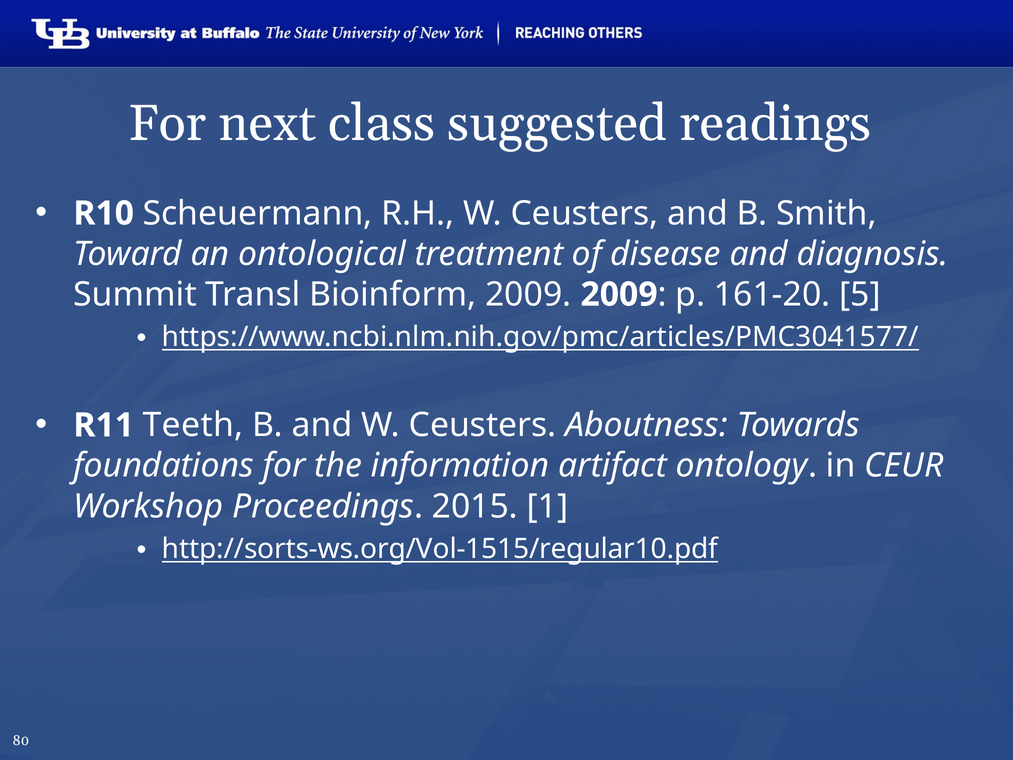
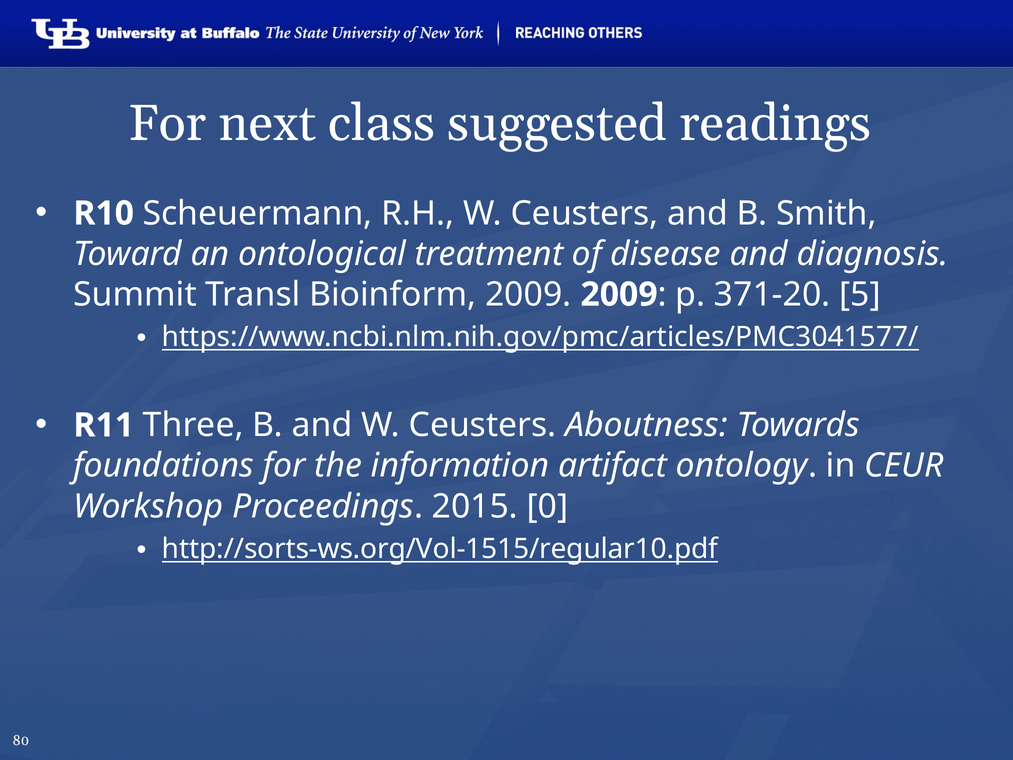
161-20: 161-20 -> 371-20
Teeth: Teeth -> Three
1: 1 -> 0
